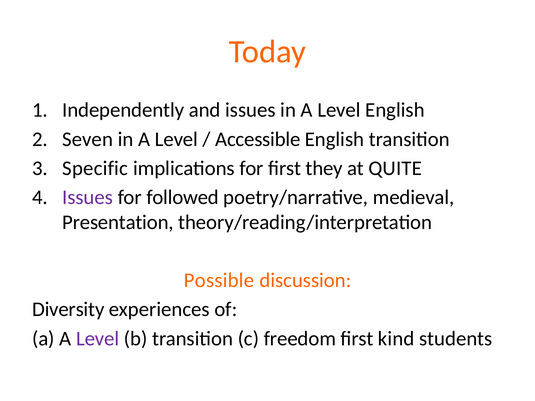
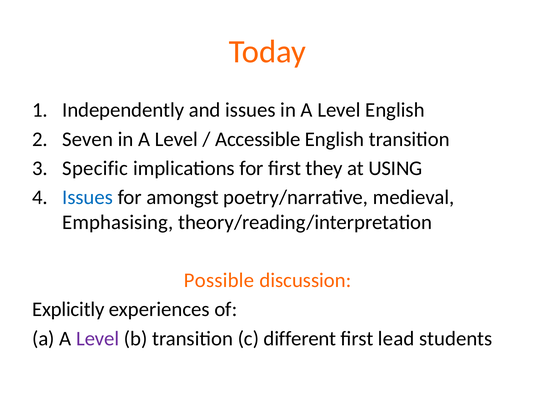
QUITE: QUITE -> USING
Issues at (88, 197) colour: purple -> blue
followed: followed -> amongst
Presentation: Presentation -> Emphasising
Diversity: Diversity -> Explicitly
freedom: freedom -> different
kind: kind -> lead
